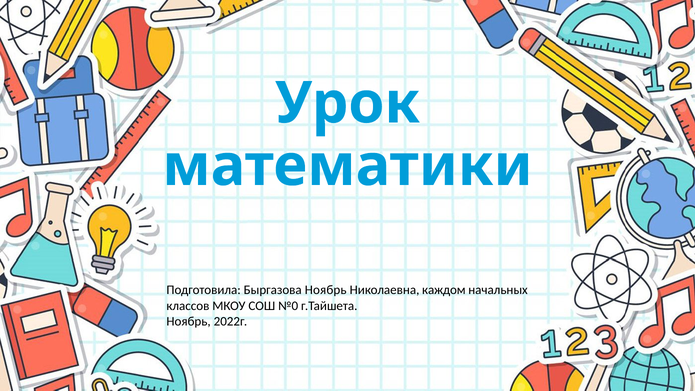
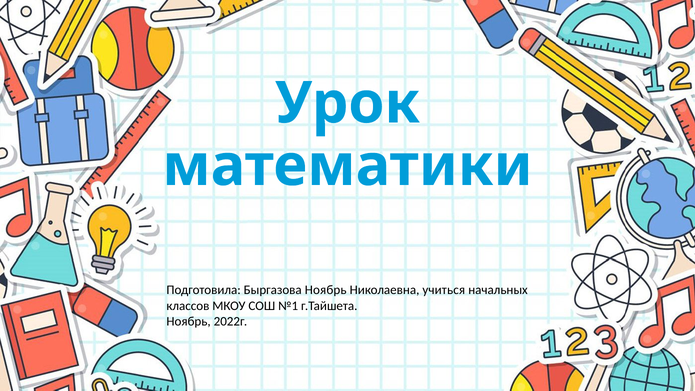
каждом: каждом -> учиться
№0: №0 -> №1
